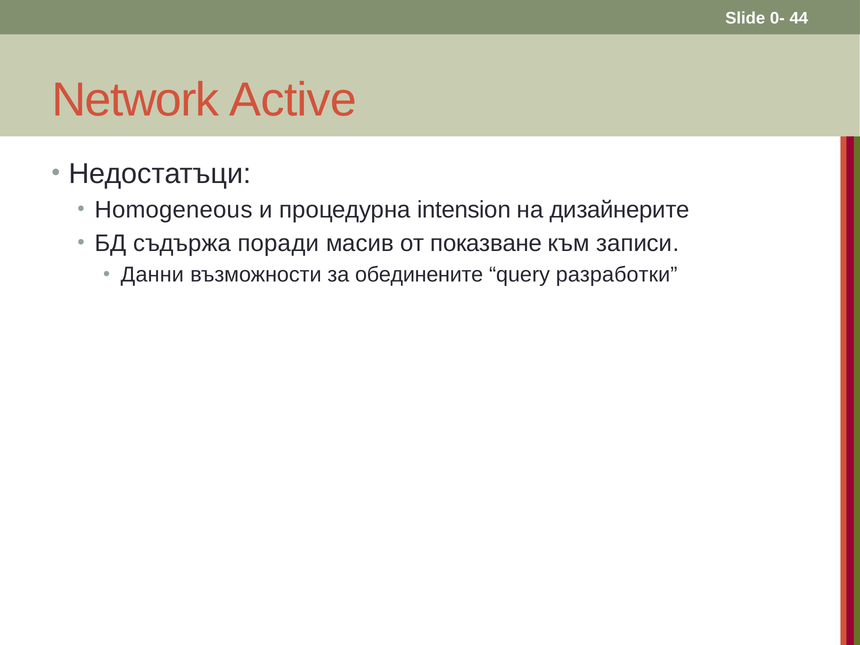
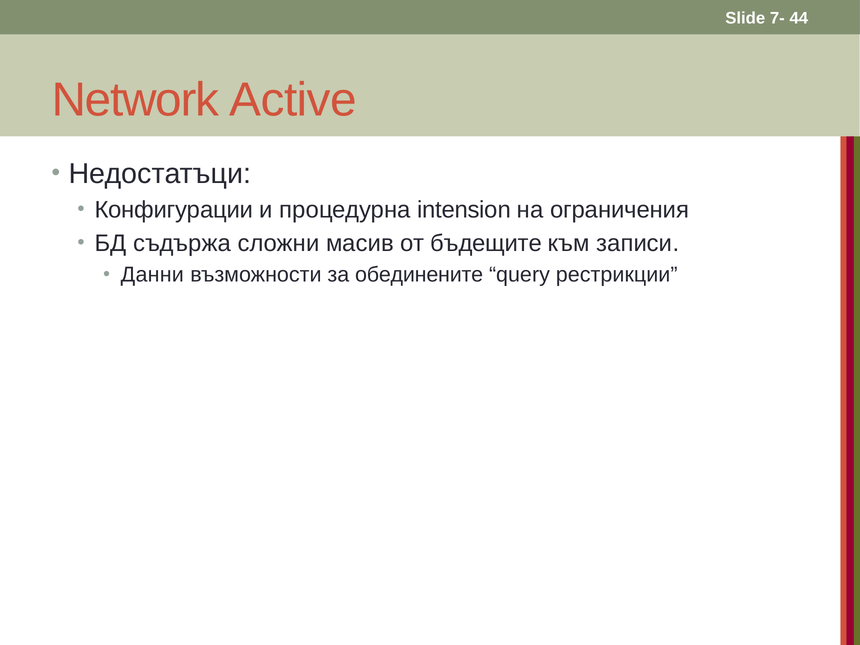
0-: 0- -> 7-
Homogeneous: Homogeneous -> Конфигурации
дизайнерите: дизайнерите -> ограничения
поради: поради -> сложни
показване: показване -> бъдещите
разработки: разработки -> рестрикции
